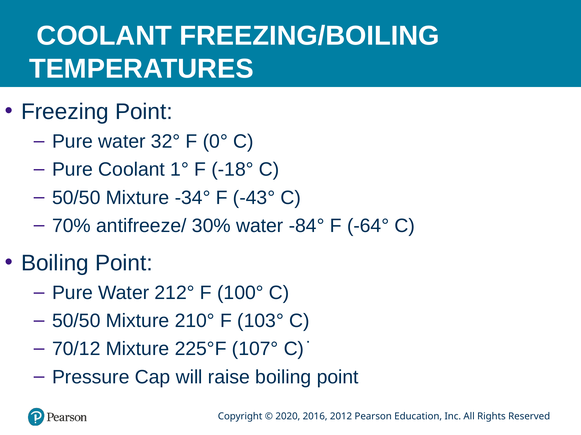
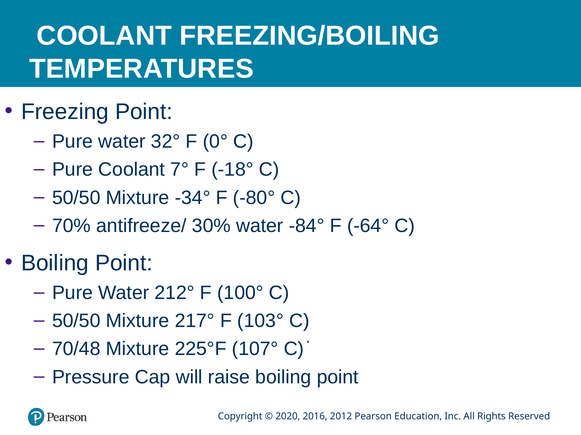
1°: 1° -> 7°
-43°: -43° -> -80°
210°: 210° -> 217°
70/12: 70/12 -> 70/48
